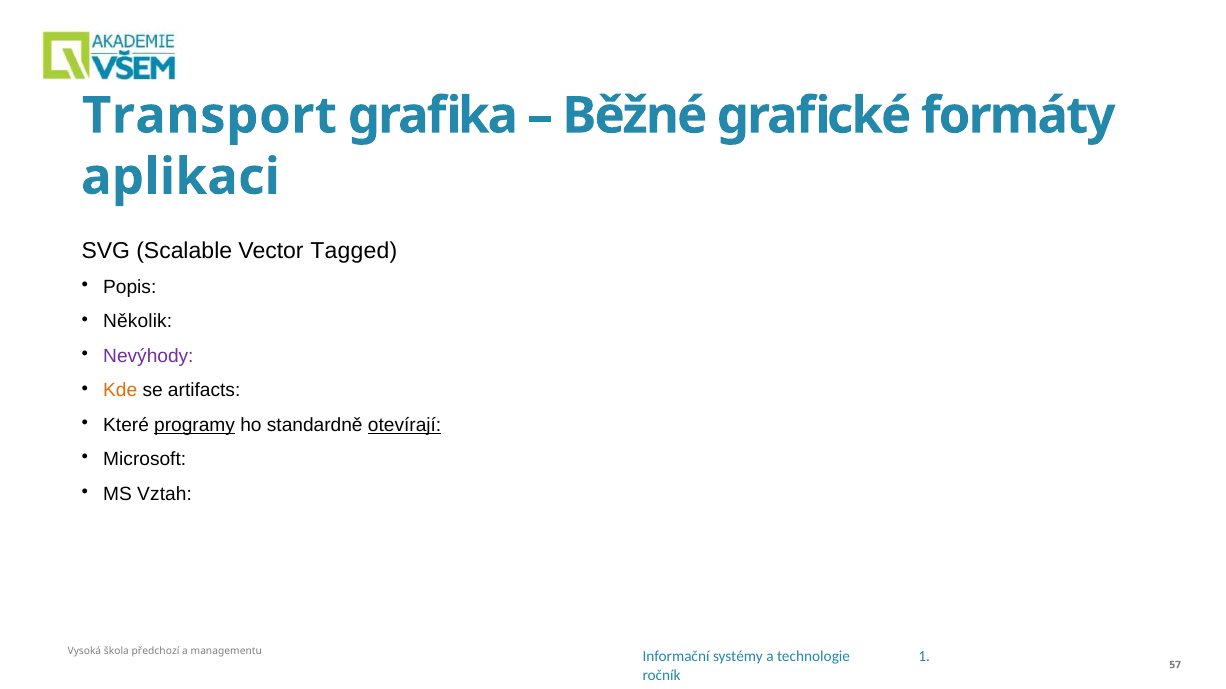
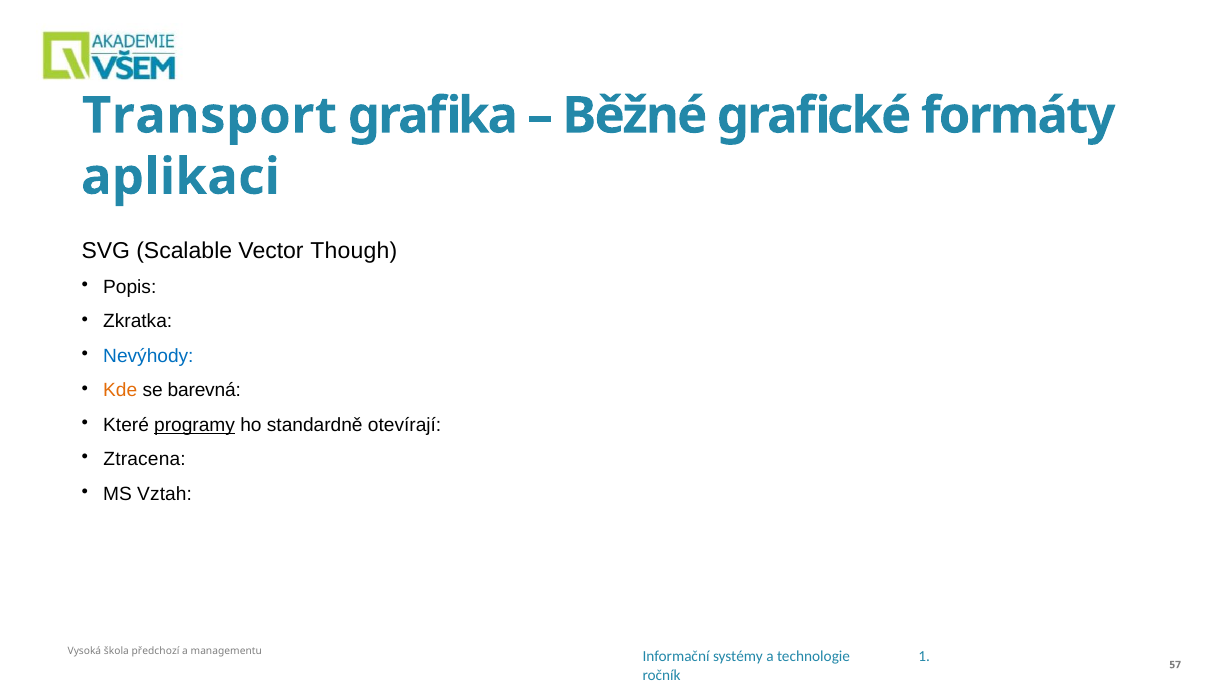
Tagged: Tagged -> Though
Několik: Několik -> Zkratka
Nevýhody colour: purple -> blue
artifacts: artifacts -> barevná
otevírají underline: present -> none
Microsoft: Microsoft -> Ztracena
